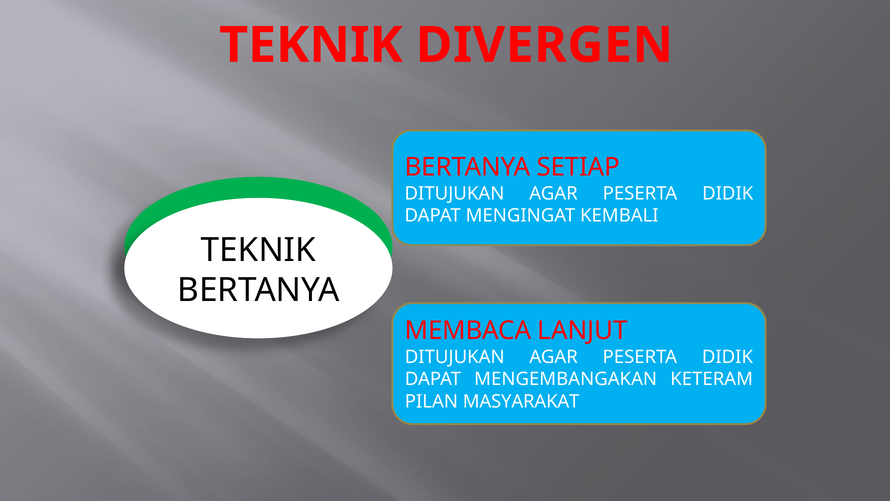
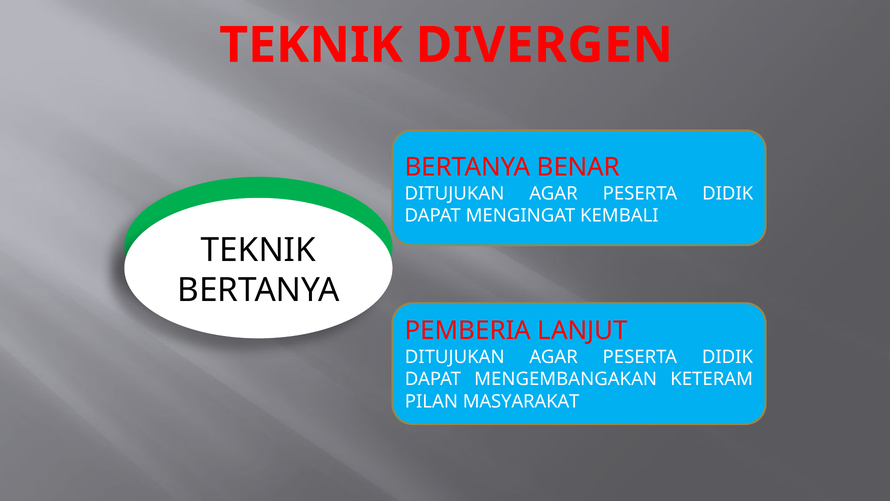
SETIAP: SETIAP -> BENAR
MEMBACA: MEMBACA -> PEMBERIA
